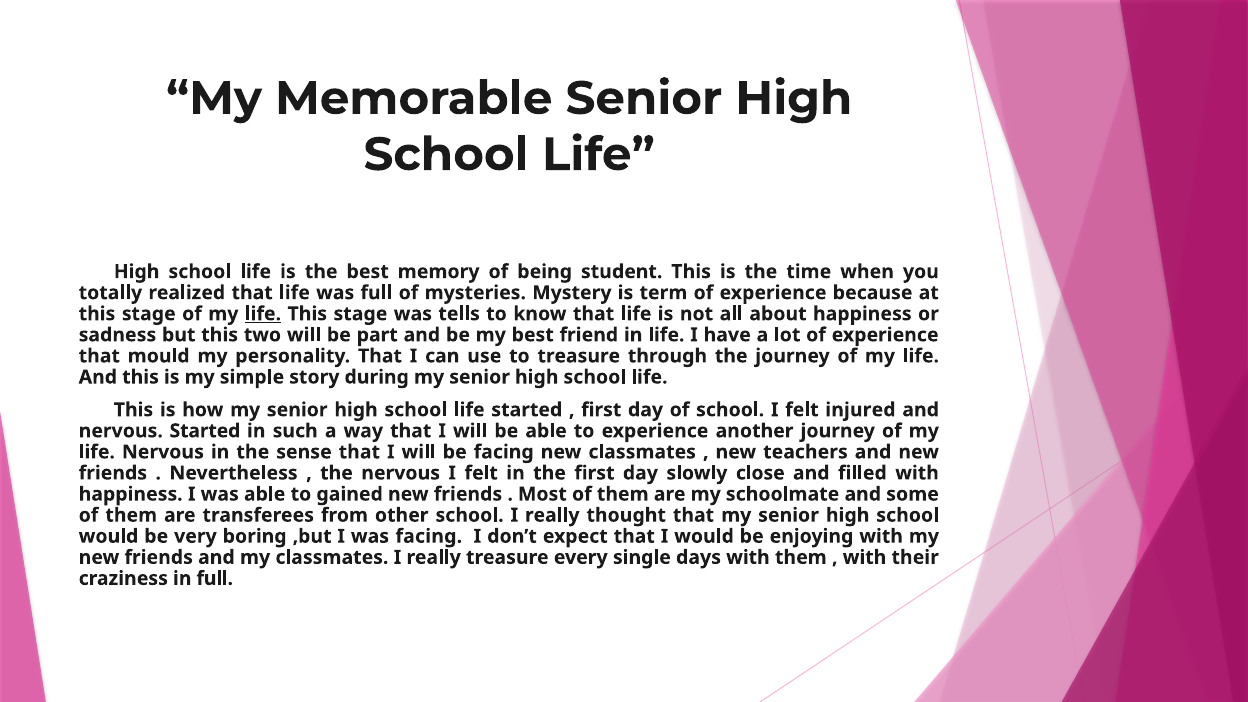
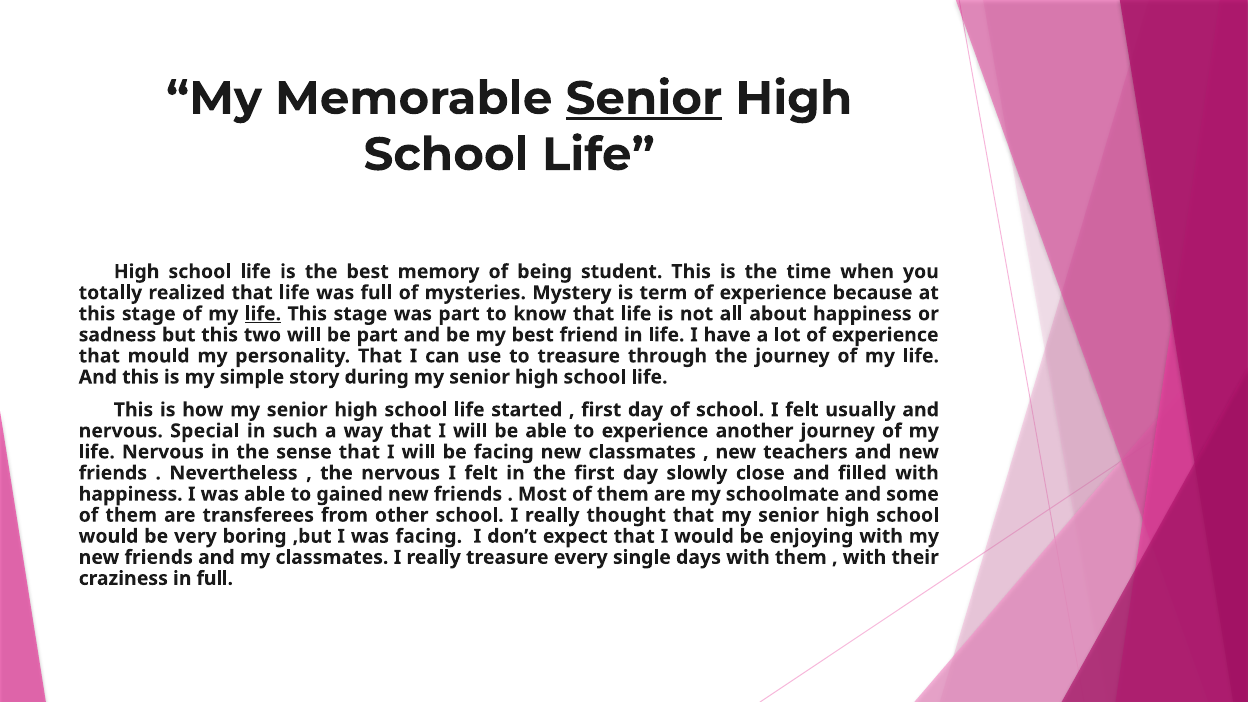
Senior at (644, 98) underline: none -> present
was tells: tells -> part
injured: injured -> usually
nervous Started: Started -> Special
